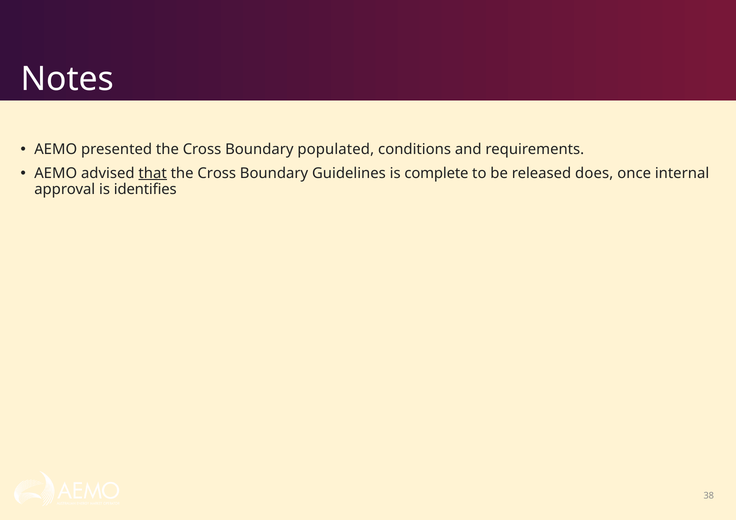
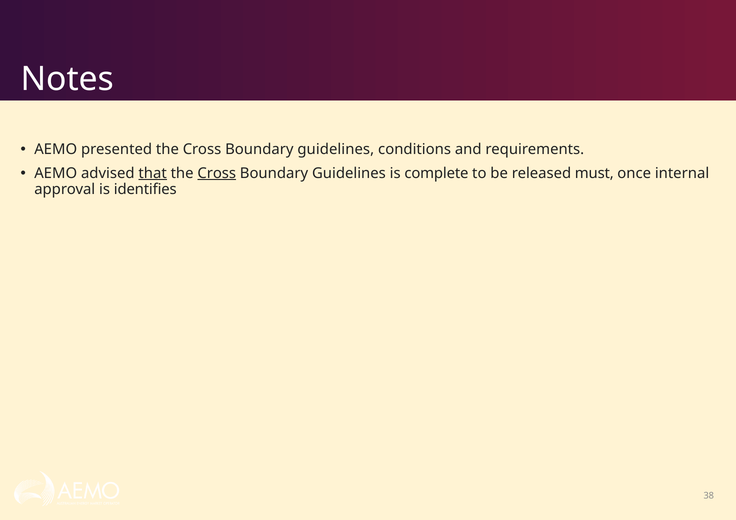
populated at (336, 150): populated -> guidelines
Cross at (217, 173) underline: none -> present
does: does -> must
